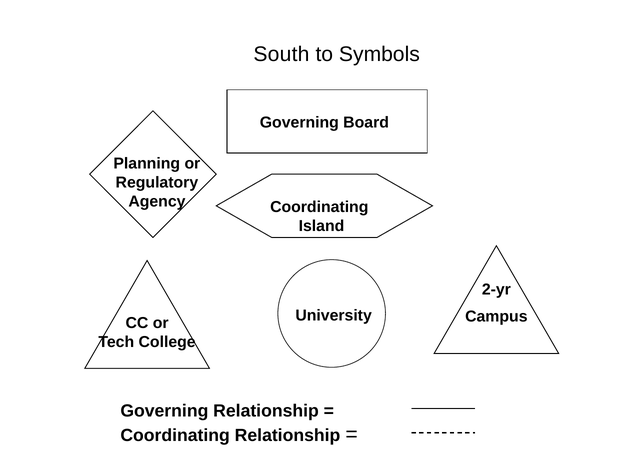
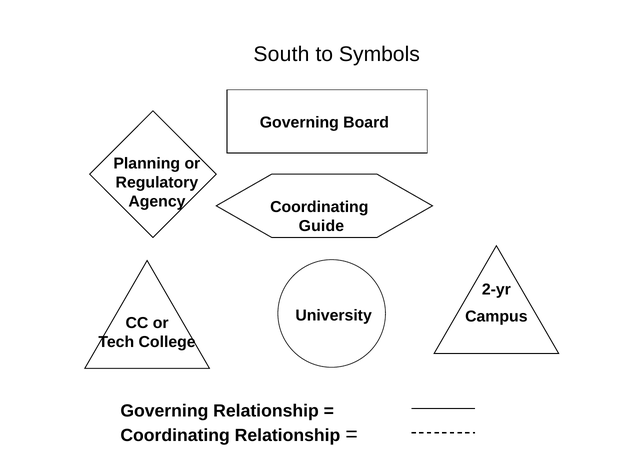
Island: Island -> Guide
